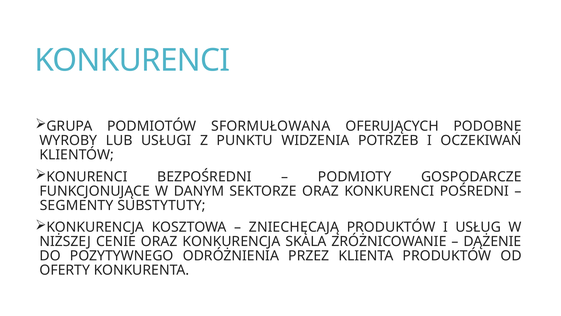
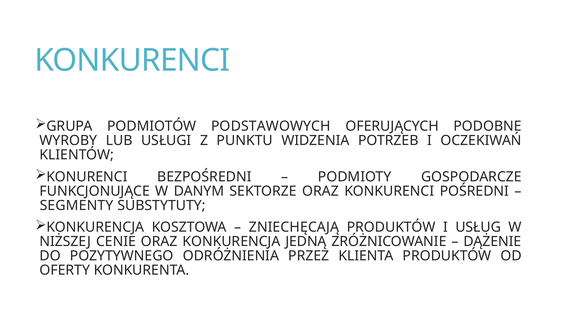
SFORMUŁOWANA: SFORMUŁOWANA -> PODSTAWOWYCH
SKALA: SKALA -> JEDNĄ
